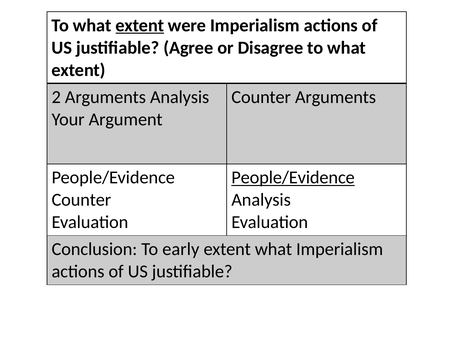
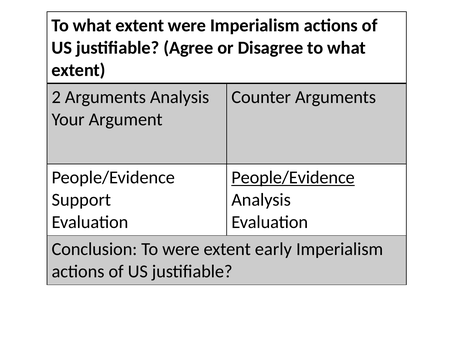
extent at (140, 25) underline: present -> none
Counter at (81, 200): Counter -> Support
To early: early -> were
extent what: what -> early
